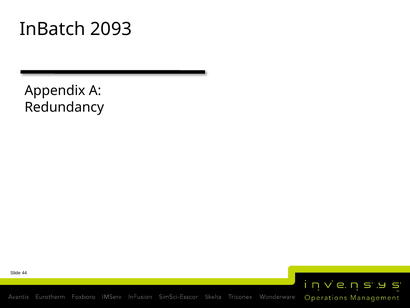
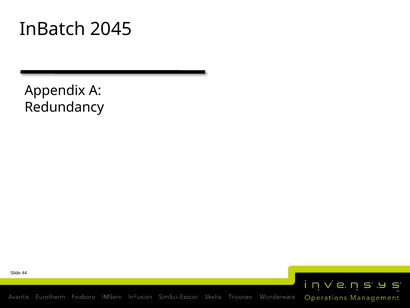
2093: 2093 -> 2045
